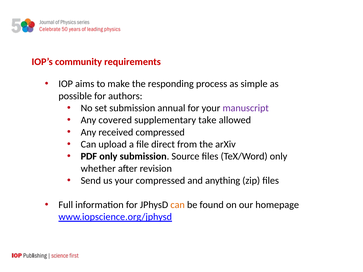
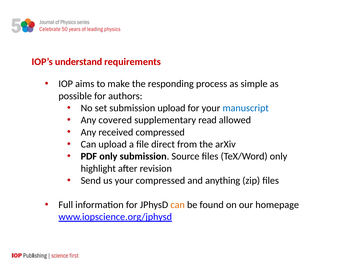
community: community -> understand
submission annual: annual -> upload
manuscript colour: purple -> blue
take: take -> read
whether: whether -> highlight
